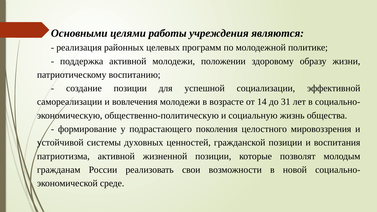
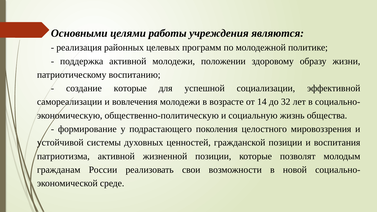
создание позиции: позиции -> которые
31: 31 -> 32
